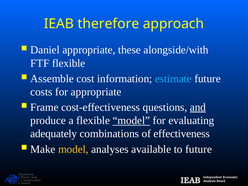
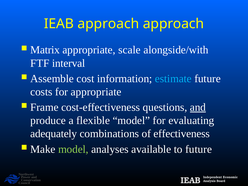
IEAB therefore: therefore -> approach
Daniel: Daniel -> Matrix
these: these -> scale
FTF flexible: flexible -> interval
model at (131, 121) underline: present -> none
model at (73, 149) colour: yellow -> light green
